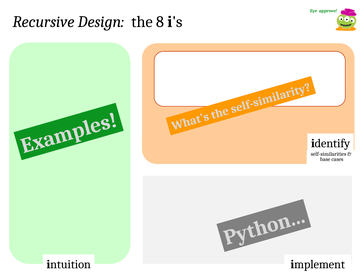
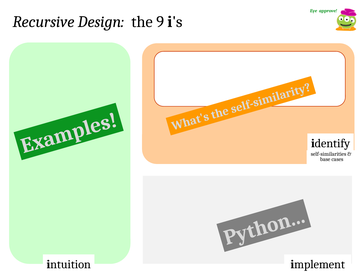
8: 8 -> 9
